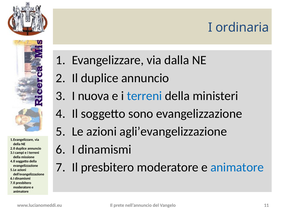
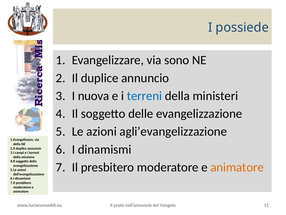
ordinaria: ordinaria -> possiede
dalla: dalla -> sono
sono: sono -> delle
animatore at (237, 167) colour: blue -> orange
